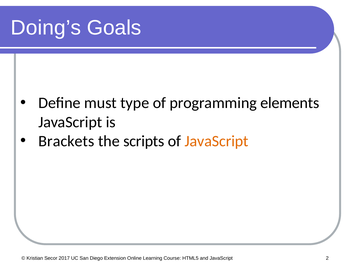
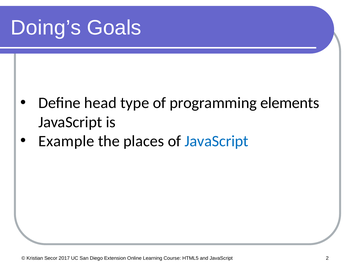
must: must -> head
Brackets: Brackets -> Example
scripts: scripts -> places
JavaScript at (217, 141) colour: orange -> blue
